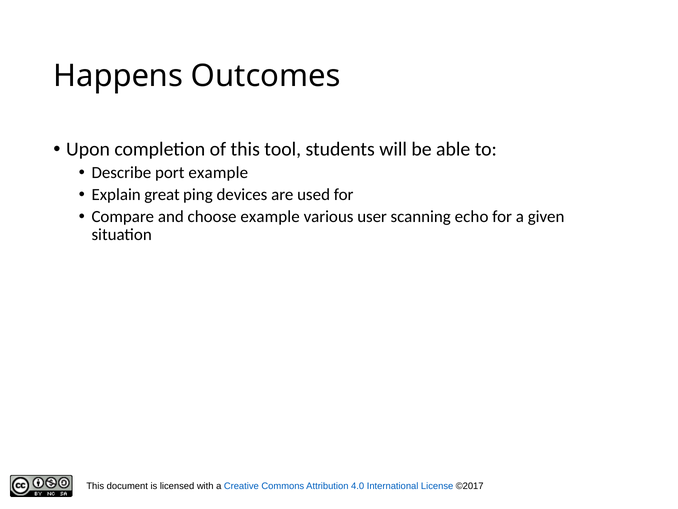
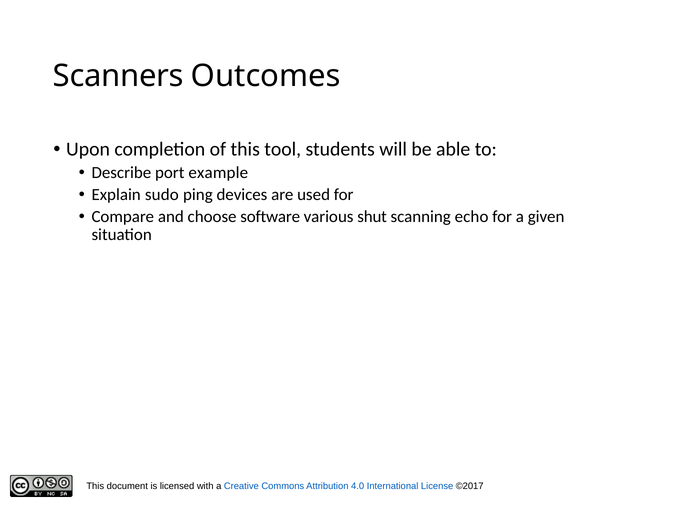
Happens: Happens -> Scanners
great: great -> sudo
choose example: example -> software
user: user -> shut
